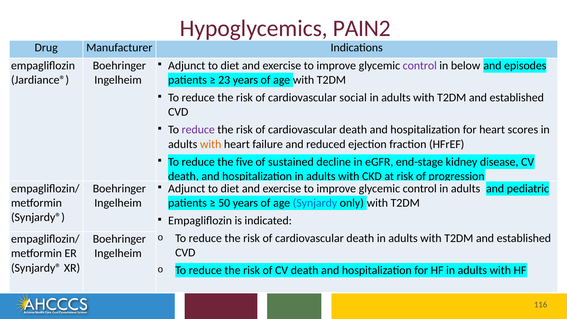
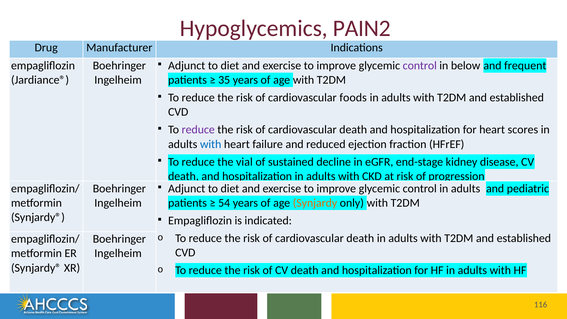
episodes: episodes -> frequent
23: 23 -> 35
social: social -> foods
with at (211, 144) colour: orange -> blue
five: five -> vial
50: 50 -> 54
Synjardy colour: blue -> orange
